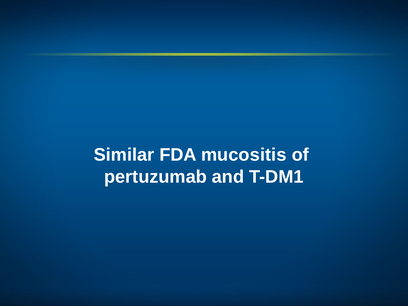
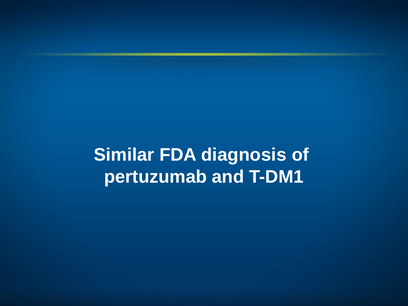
mucositis: mucositis -> diagnosis
